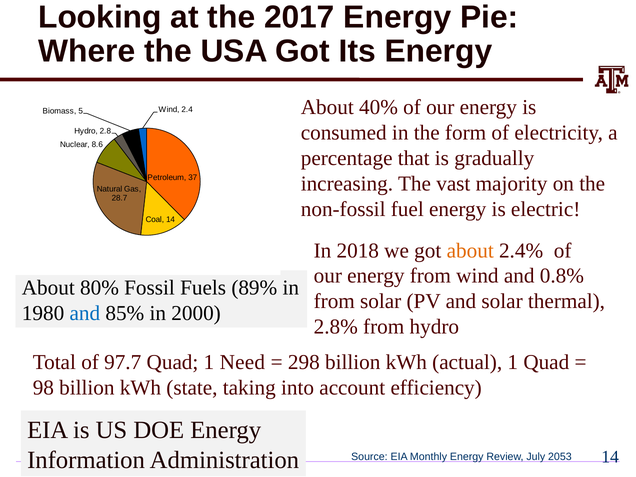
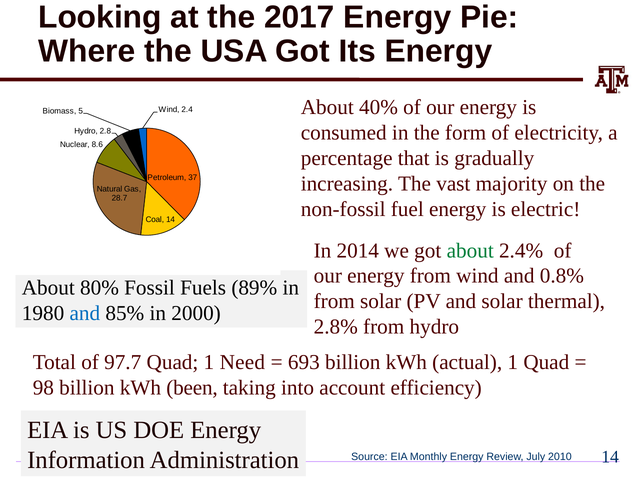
2018: 2018 -> 2014
about at (470, 251) colour: orange -> green
298: 298 -> 693
state: state -> been
2053: 2053 -> 2010
